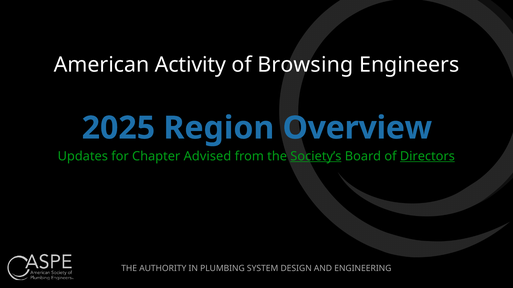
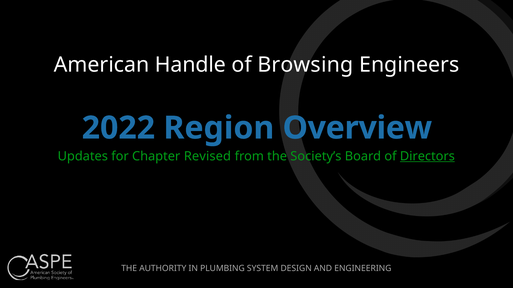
Activity: Activity -> Handle
2025: 2025 -> 2022
Advised: Advised -> Revised
Society’s underline: present -> none
